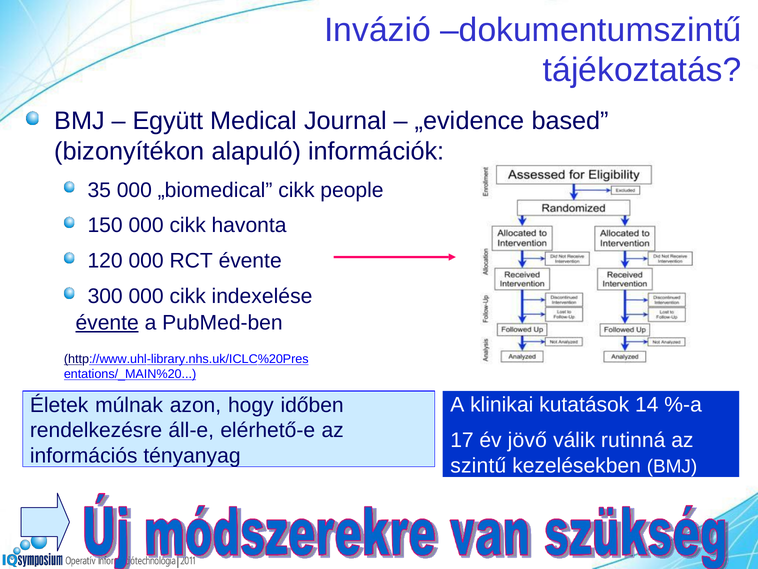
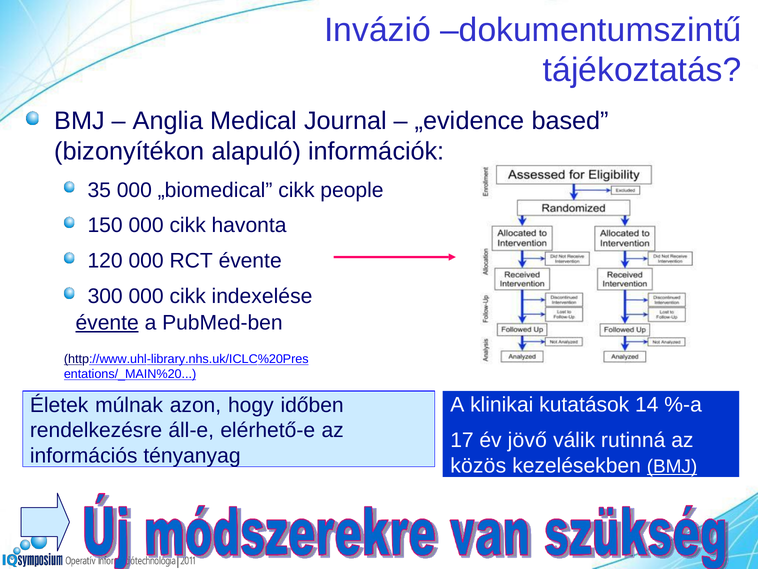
Együtt: Együtt -> Anglia
szintű: szintű -> közös
BMJ at (672, 466) underline: none -> present
